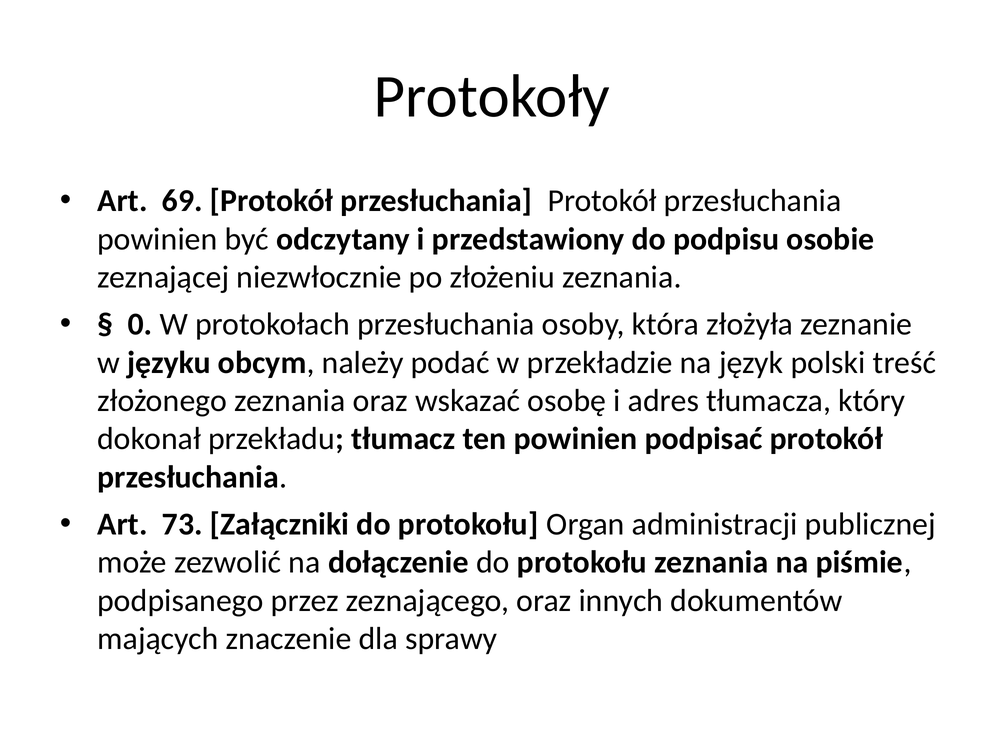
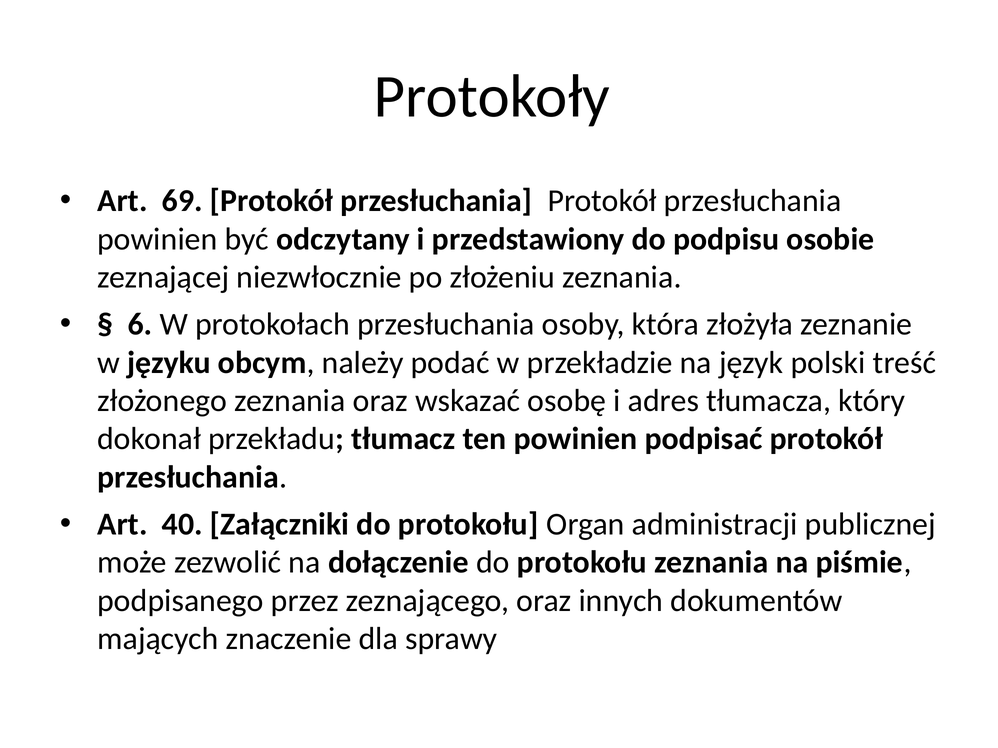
0: 0 -> 6
73: 73 -> 40
